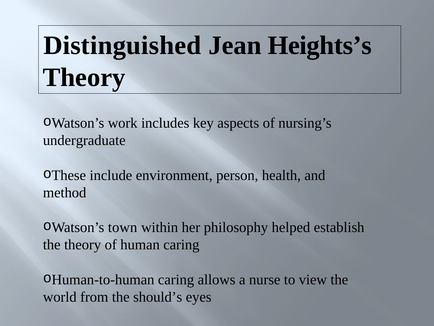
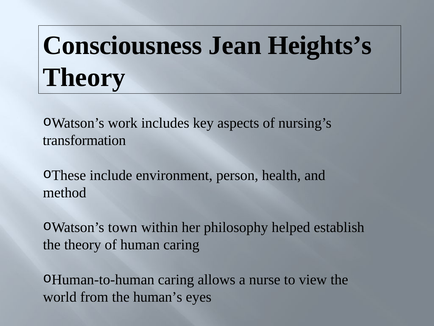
Distinguished: Distinguished -> Consciousness
undergraduate: undergraduate -> transformation
should’s: should’s -> human’s
